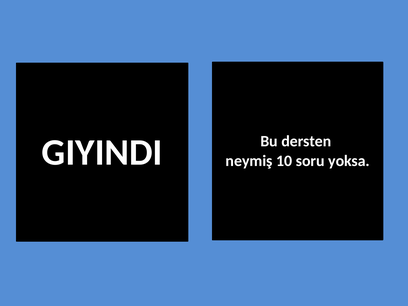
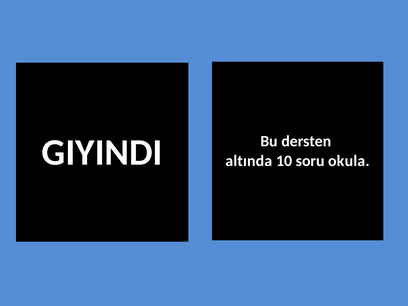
neymiş: neymiş -> altında
yoksa: yoksa -> okula
